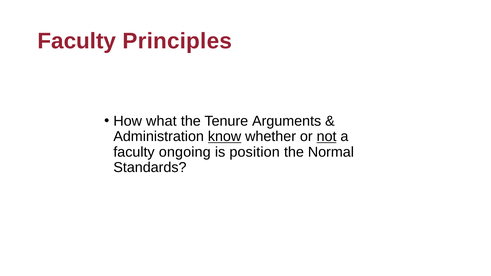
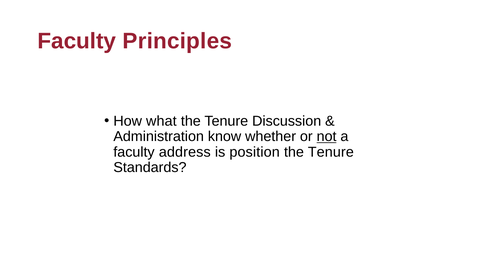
Arguments: Arguments -> Discussion
know underline: present -> none
ongoing: ongoing -> address
Normal at (331, 152): Normal -> Tenure
